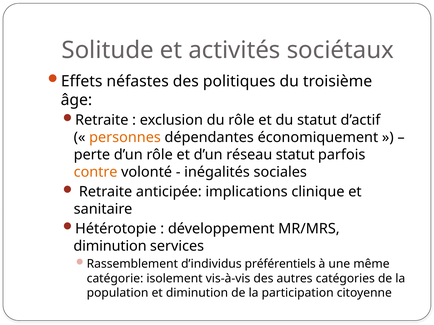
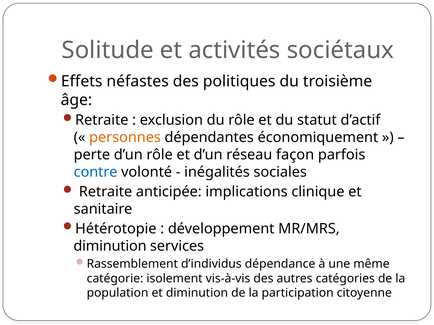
réseau statut: statut -> façon
contre colour: orange -> blue
préférentiels: préférentiels -> dépendance
